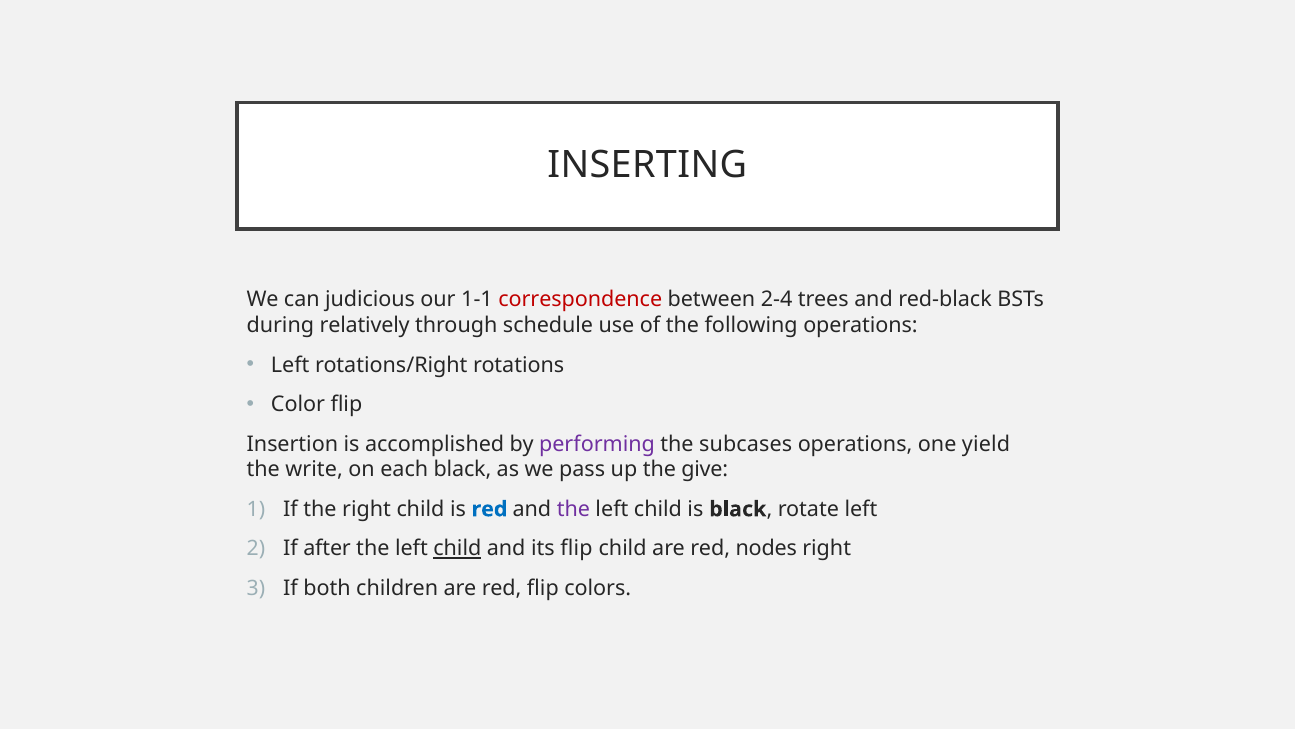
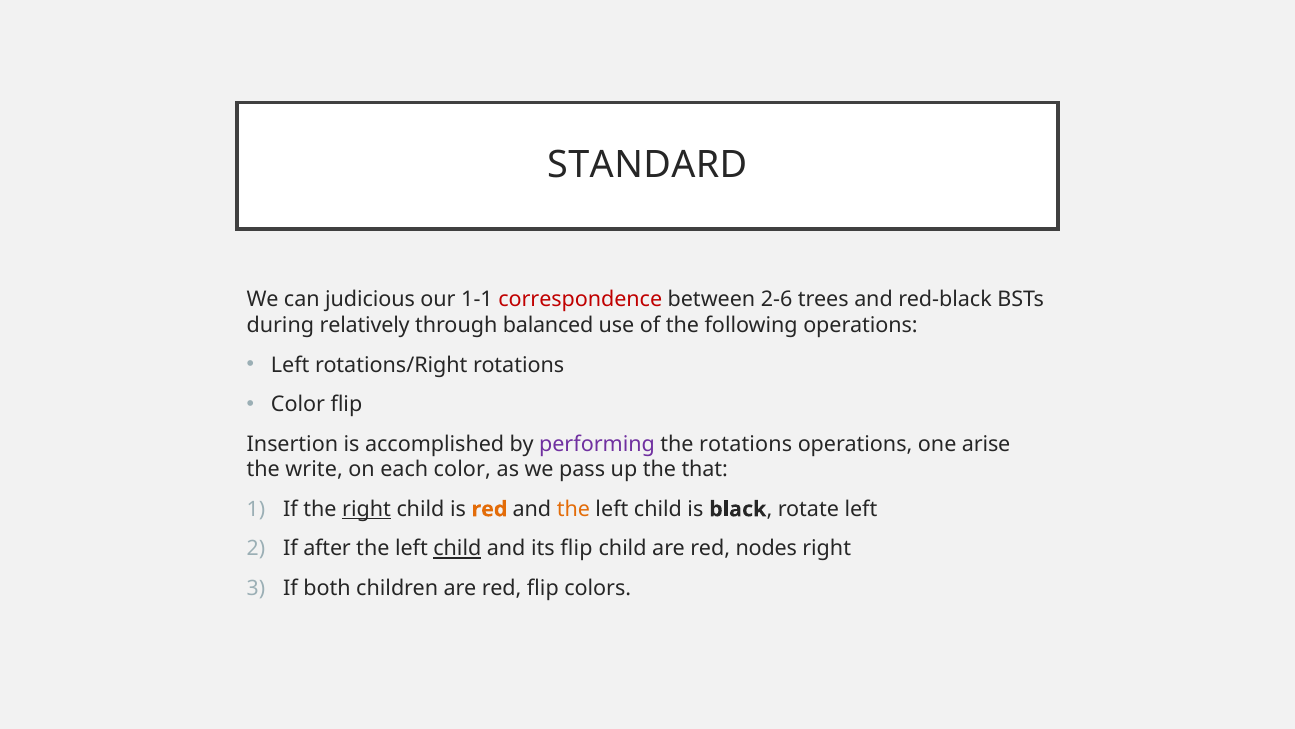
INSERTING: INSERTING -> STANDARD
2-4: 2-4 -> 2-6
schedule: schedule -> balanced
the subcases: subcases -> rotations
yield: yield -> arise
each black: black -> color
give: give -> that
right at (367, 509) underline: none -> present
red at (489, 509) colour: blue -> orange
the at (573, 509) colour: purple -> orange
